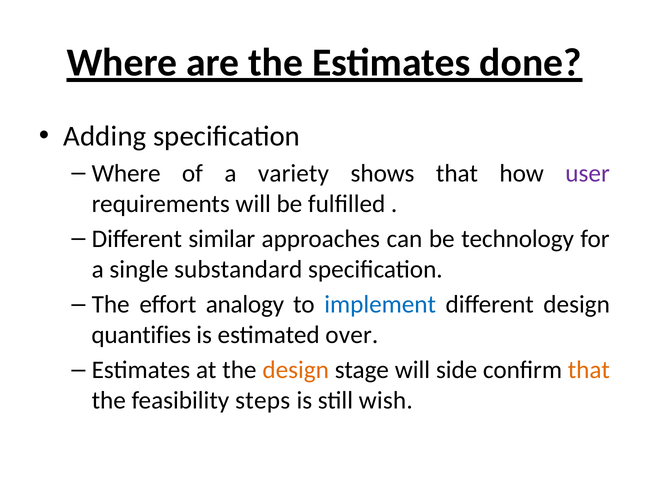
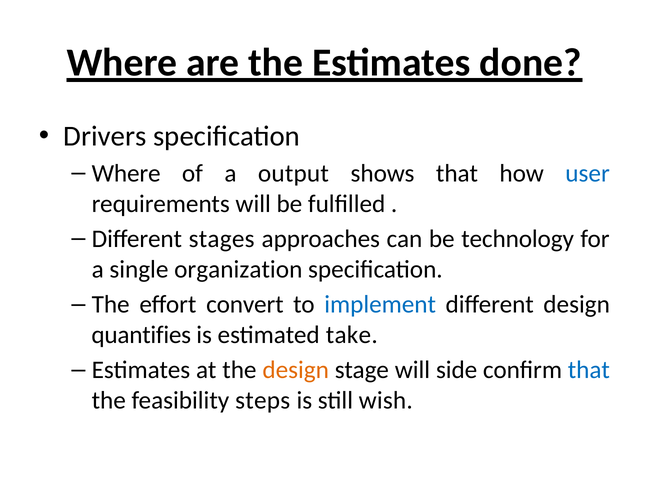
Adding: Adding -> Drivers
variety: variety -> output
user colour: purple -> blue
similar: similar -> stages
substandard: substandard -> organization
analogy: analogy -> convert
over: over -> take
that at (589, 370) colour: orange -> blue
